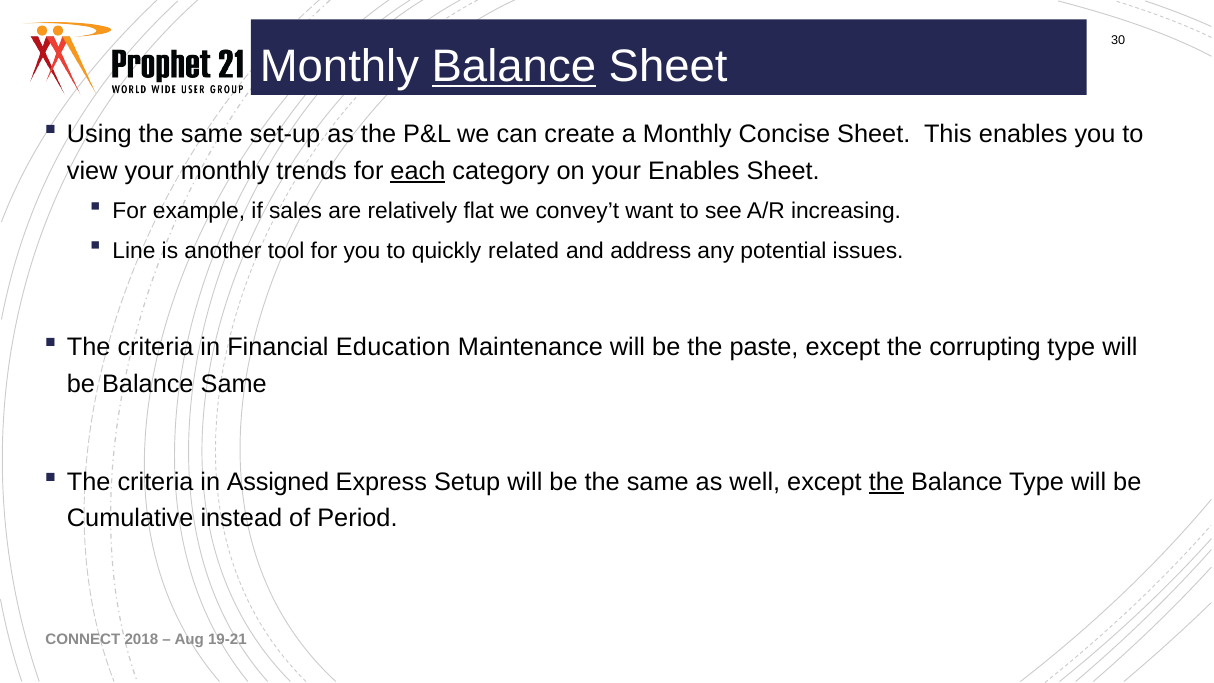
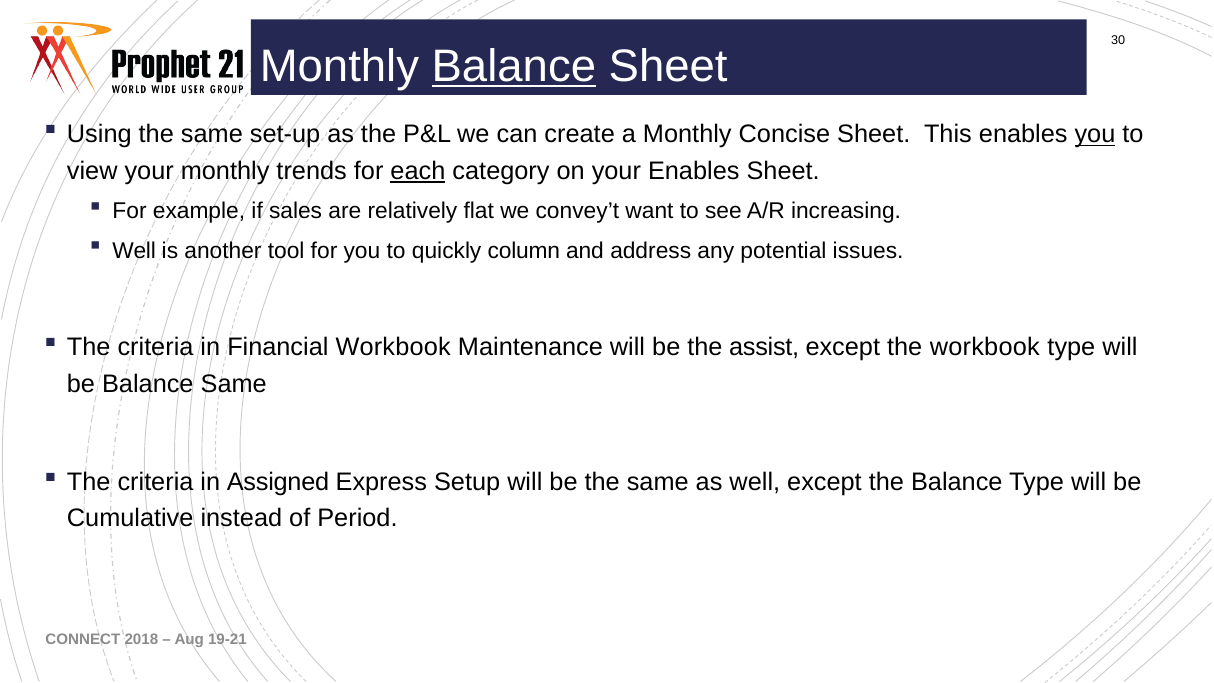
you at (1095, 135) underline: none -> present
Line at (134, 250): Line -> Well
related: related -> column
Financial Education: Education -> Workbook
paste: paste -> assist
the corrupting: corrupting -> workbook
the at (886, 482) underline: present -> none
